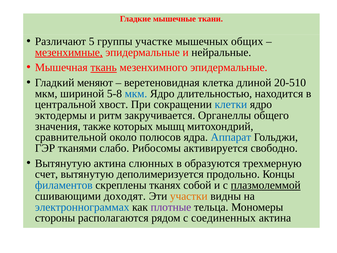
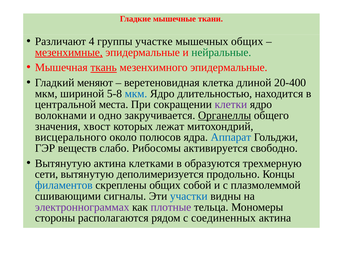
5: 5 -> 4
нейральные colour: black -> green
20-510: 20-510 -> 20-400
хвост: хвост -> места
клетки colour: blue -> purple
эктодермы: эктодермы -> волокнами
ритм: ритм -> одно
Органеллы underline: none -> present
также: также -> хвост
мышц: мышц -> лежат
сравнительной: сравнительной -> висцерального
тканями: тканями -> веществ
слюнных: слюнных -> клетками
счет: счет -> сети
скреплены тканях: тканях -> общих
плазмолеммой underline: present -> none
доходят: доходят -> сигналы
участки colour: orange -> blue
электроннограммах colour: blue -> purple
